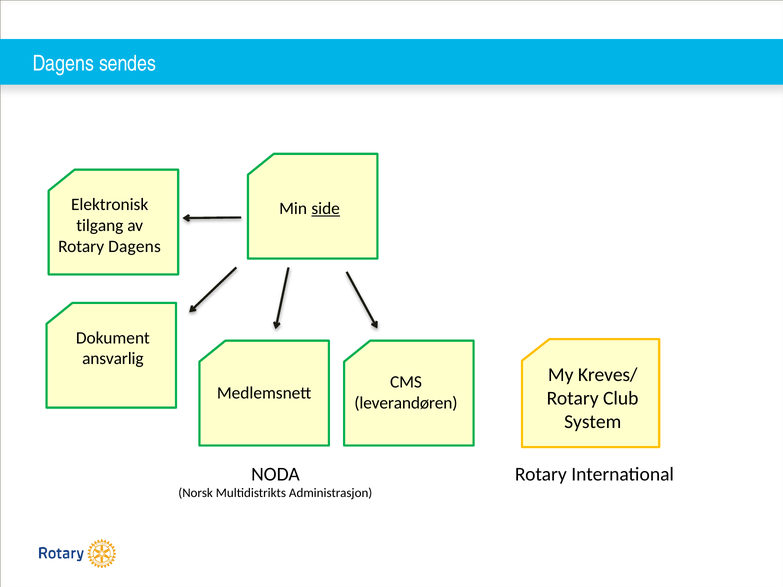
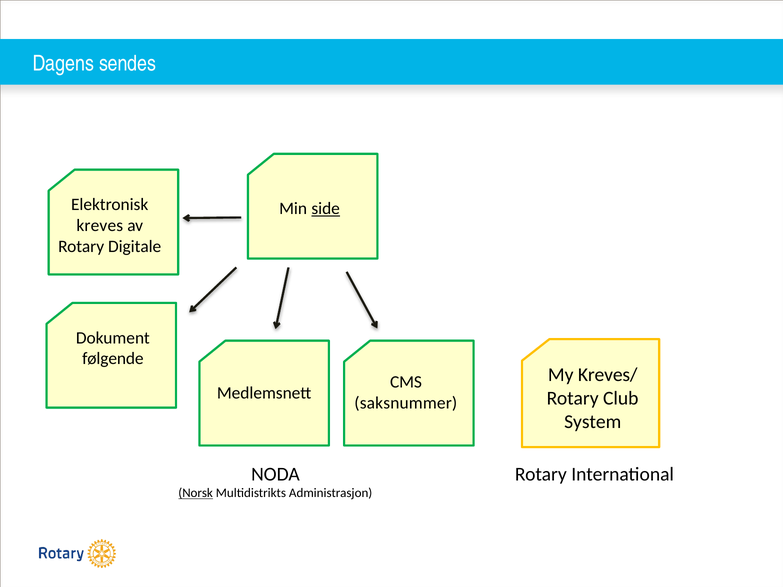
tilgang: tilgang -> kreves
Rotary Dagens: Dagens -> Digitale
ansvarlig: ansvarlig -> følgende
leverandøren: leverandøren -> saksnummer
Norsk underline: none -> present
